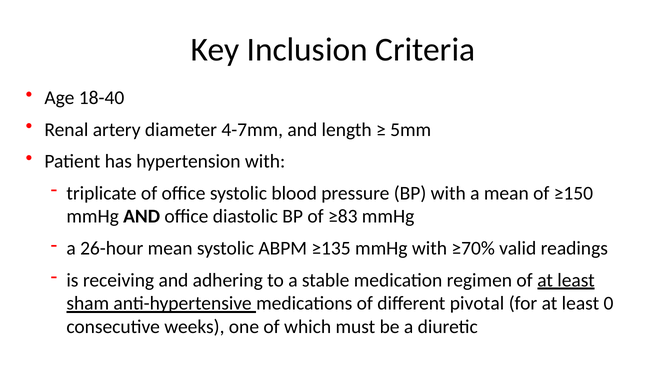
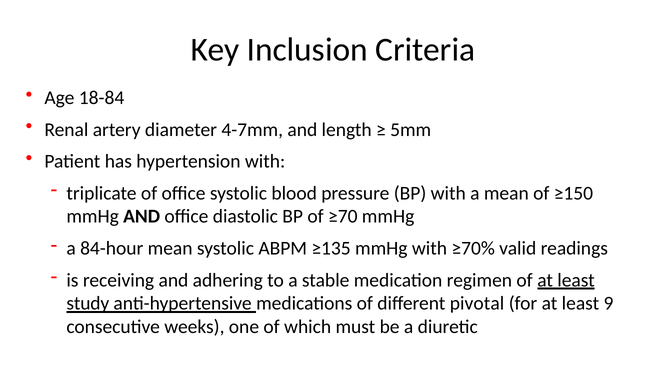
18-40: 18-40 -> 18-84
≥83: ≥83 -> ≥70
26-hour: 26-hour -> 84-hour
sham: sham -> study
0: 0 -> 9
